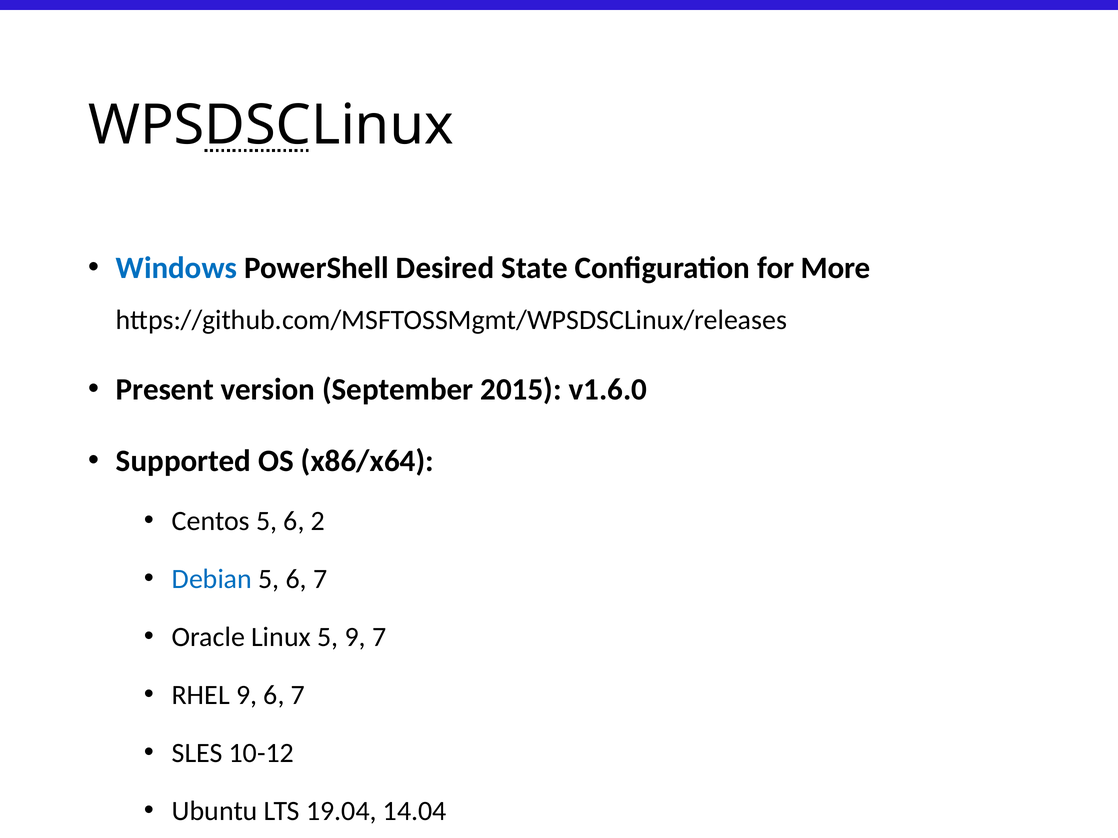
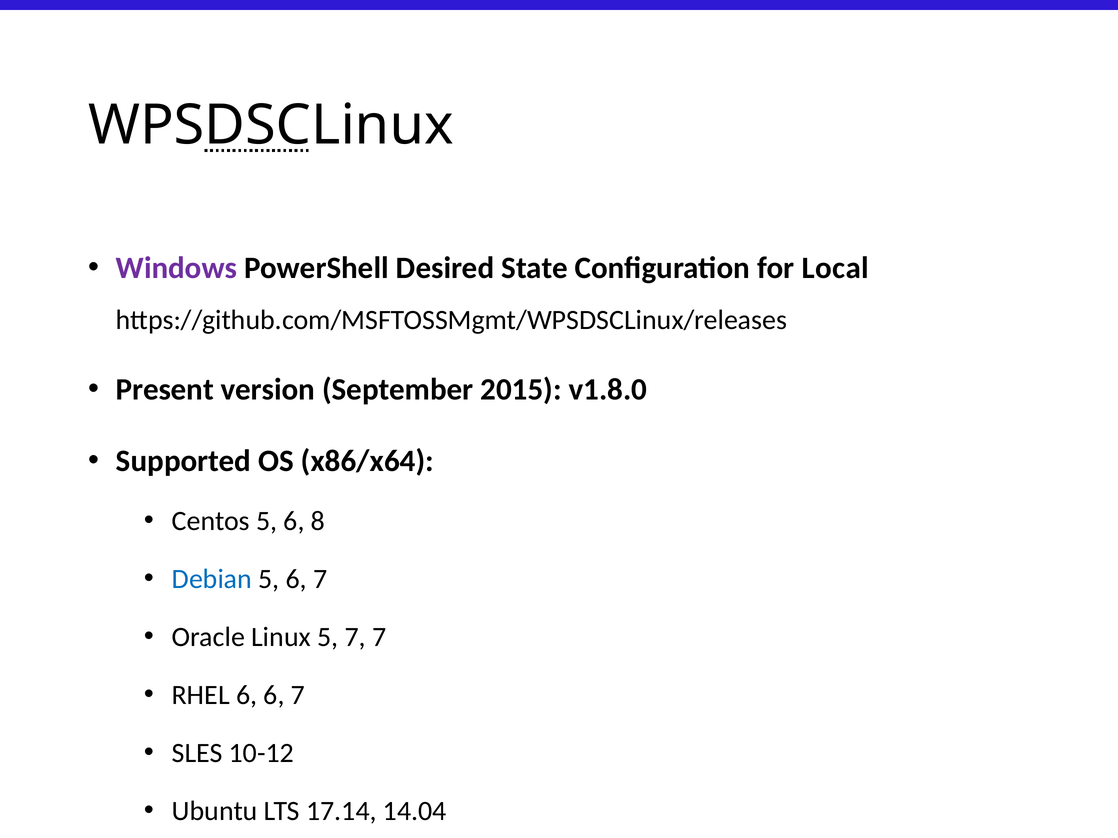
Windows colour: blue -> purple
More: More -> Local
v1.6.0: v1.6.0 -> v1.8.0
2: 2 -> 8
5 9: 9 -> 7
RHEL 9: 9 -> 6
19.04: 19.04 -> 17.14
